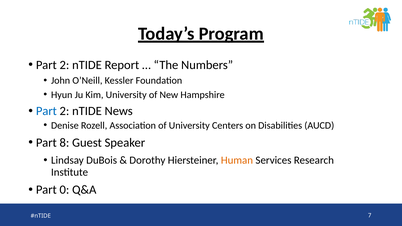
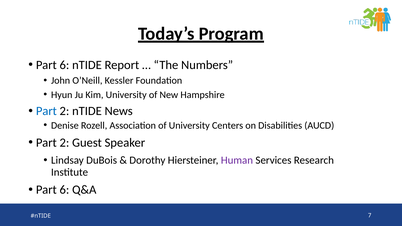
2 at (64, 65): 2 -> 6
8 at (64, 143): 8 -> 2
Human colour: orange -> purple
0 at (64, 190): 0 -> 6
